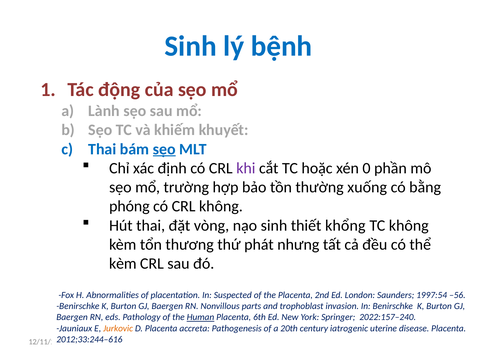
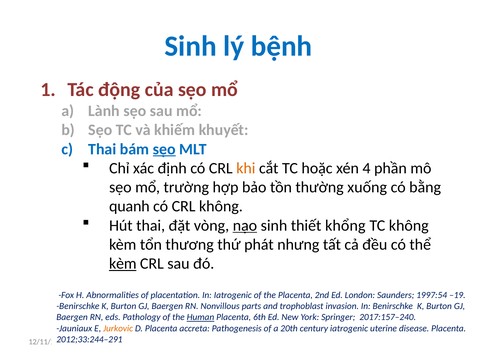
khi colour: purple -> orange
0: 0 -> 4
phóng: phóng -> quanh
nạo underline: none -> present
kèm at (123, 263) underline: none -> present
In Suspected: Suspected -> Iatrogenic
–56: –56 -> –19
2022:157–240: 2022:157–240 -> 2017:157–240
2012;33:244–616: 2012;33:244–616 -> 2012;33:244–291
